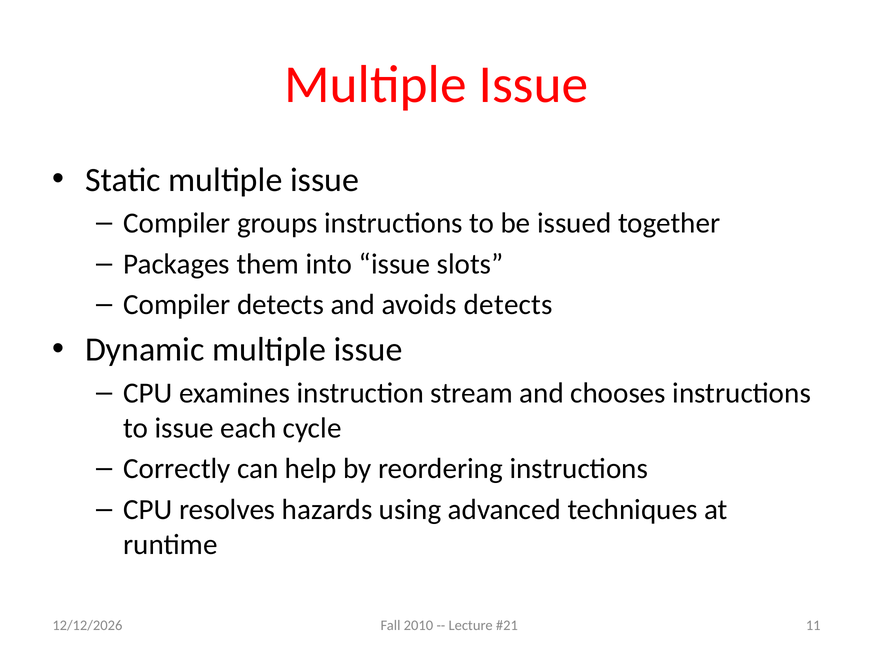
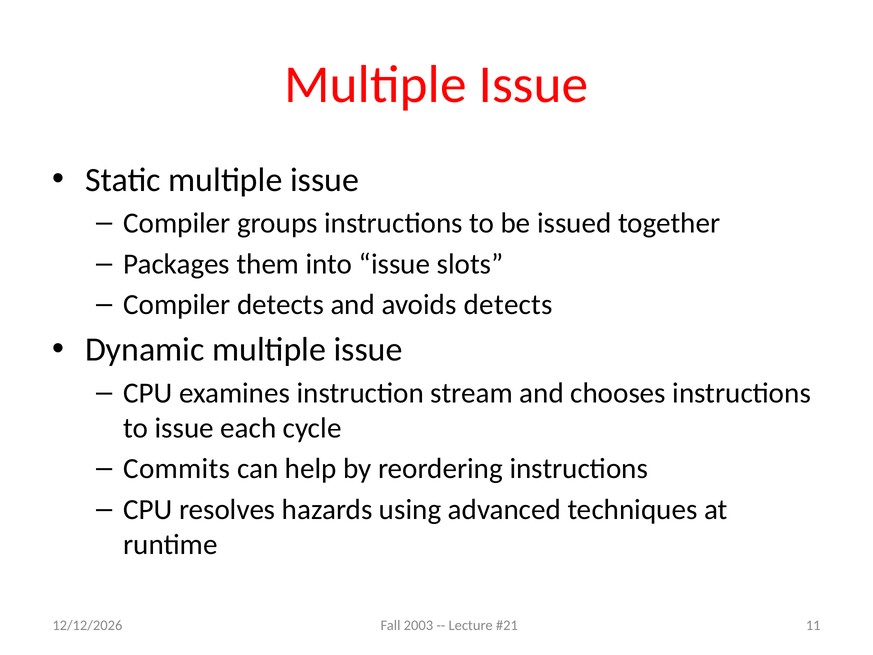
Correctly: Correctly -> Commits
2010: 2010 -> 2003
